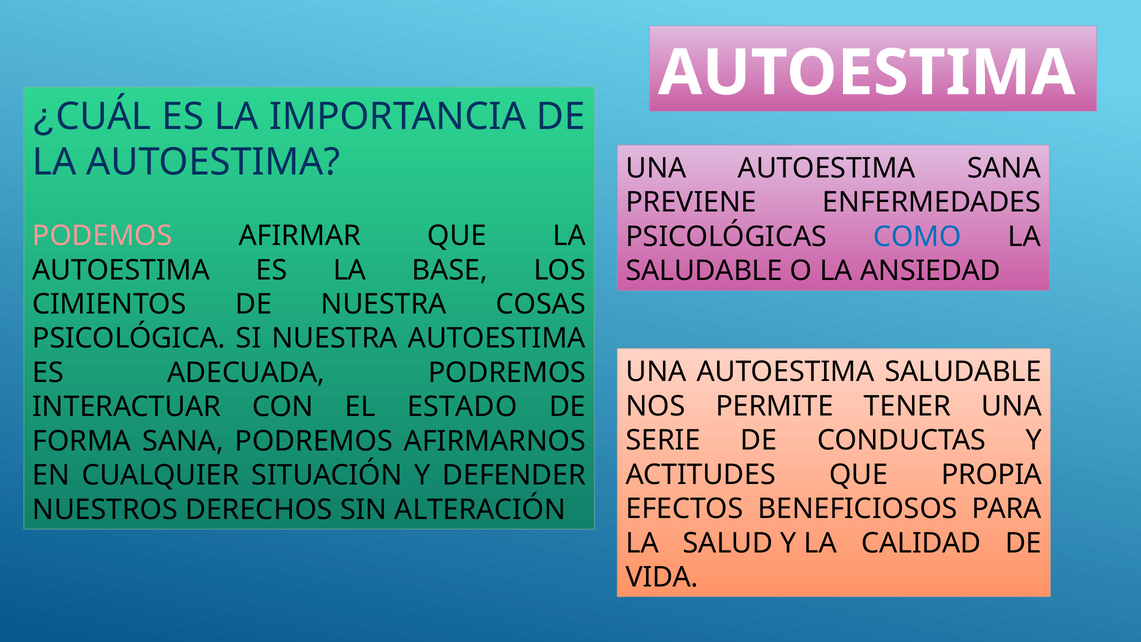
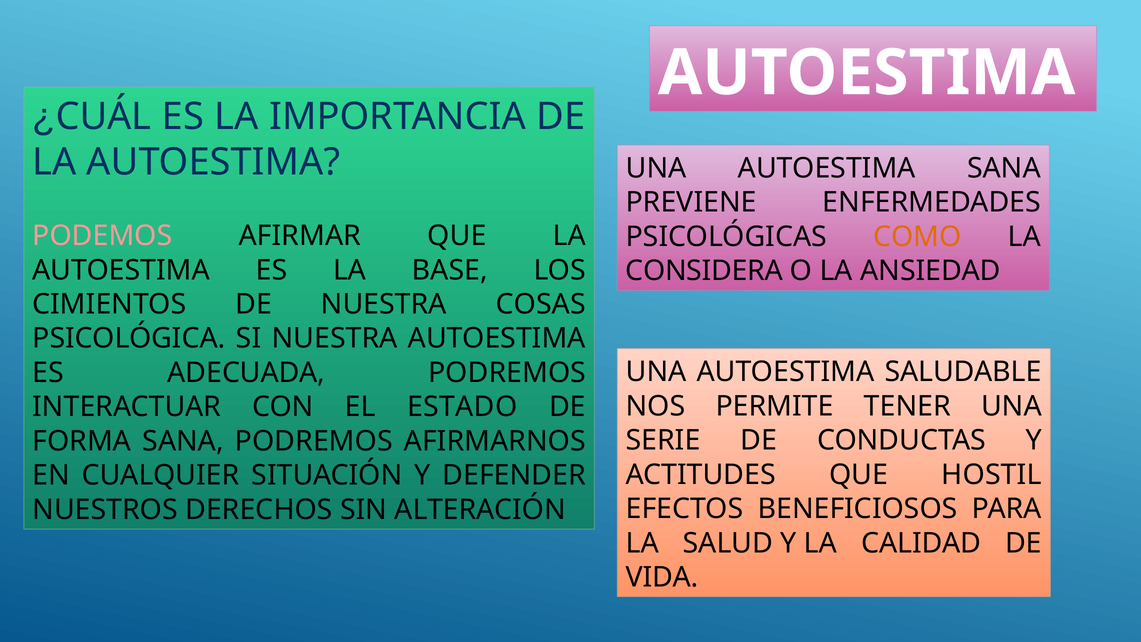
COMO colour: blue -> orange
SALUDABLE at (704, 271): SALUDABLE -> CONSIDERA
PROPIA: PROPIA -> HOSTIL
